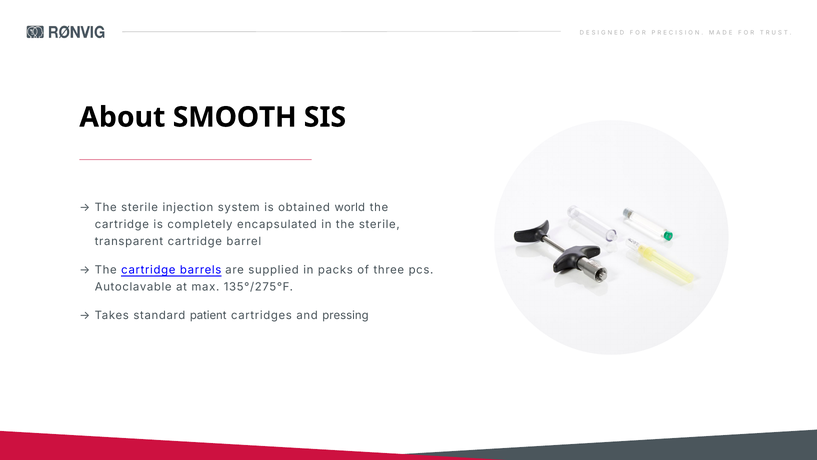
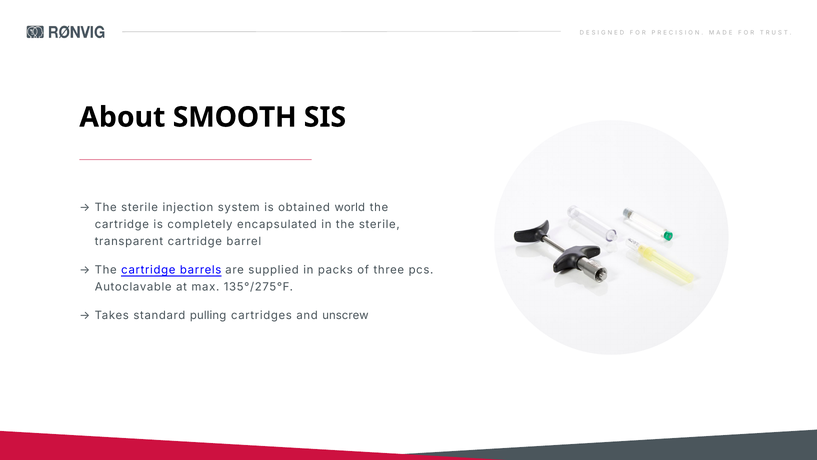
patient: patient -> pulling
pressing: pressing -> unscrew
